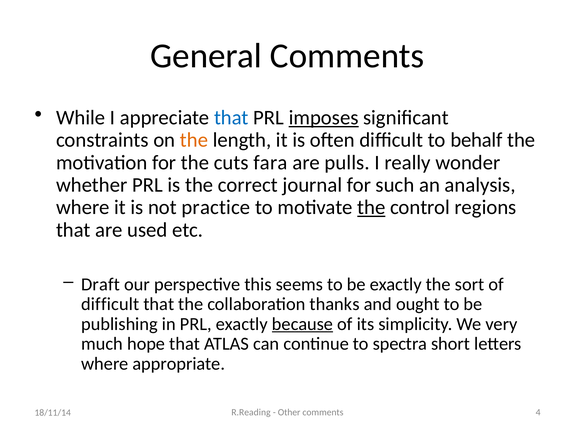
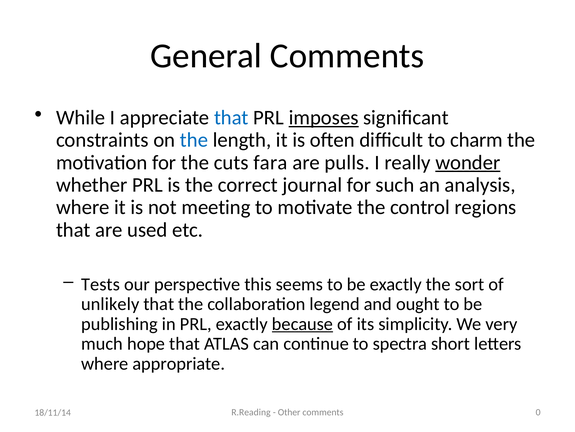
the at (194, 140) colour: orange -> blue
behalf: behalf -> charm
wonder underline: none -> present
practice: practice -> meeting
the at (371, 207) underline: present -> none
Draft: Draft -> Tests
difficult at (110, 304): difficult -> unlikely
thanks: thanks -> legend
4: 4 -> 0
